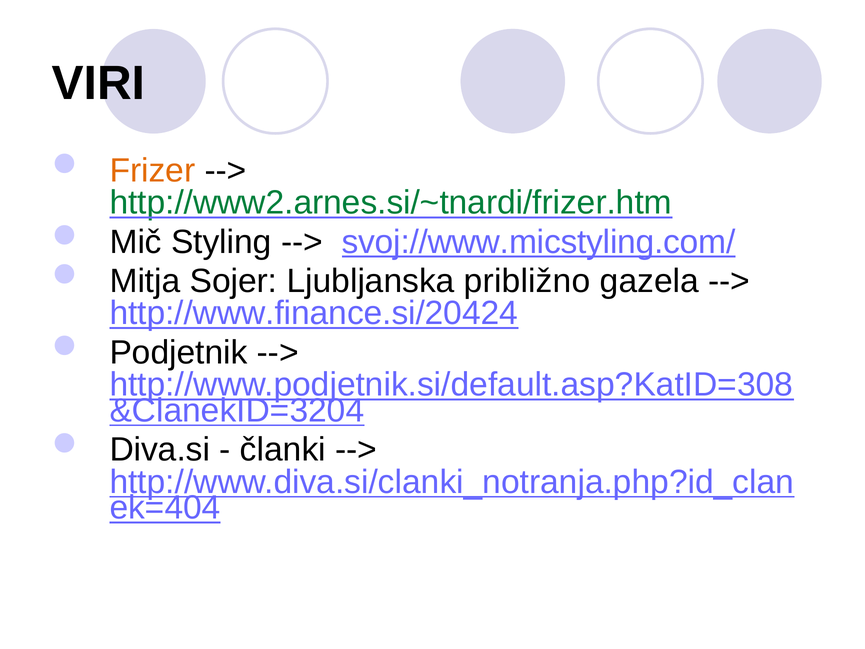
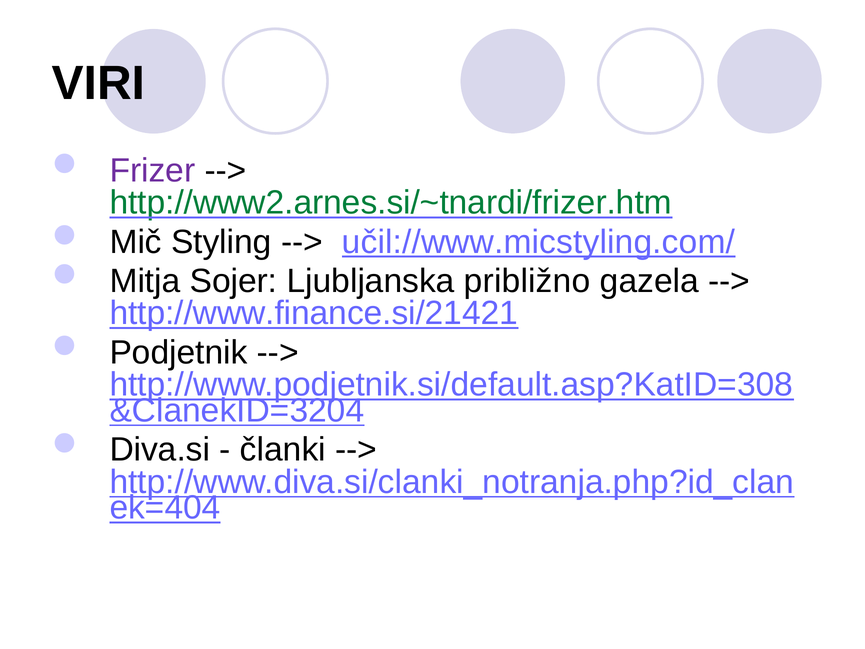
Frizer colour: orange -> purple
svoj://www.micstyling.com/: svoj://www.micstyling.com/ -> učil://www.micstyling.com/
http://www.finance.si/20424: http://www.finance.si/20424 -> http://www.finance.si/21421
